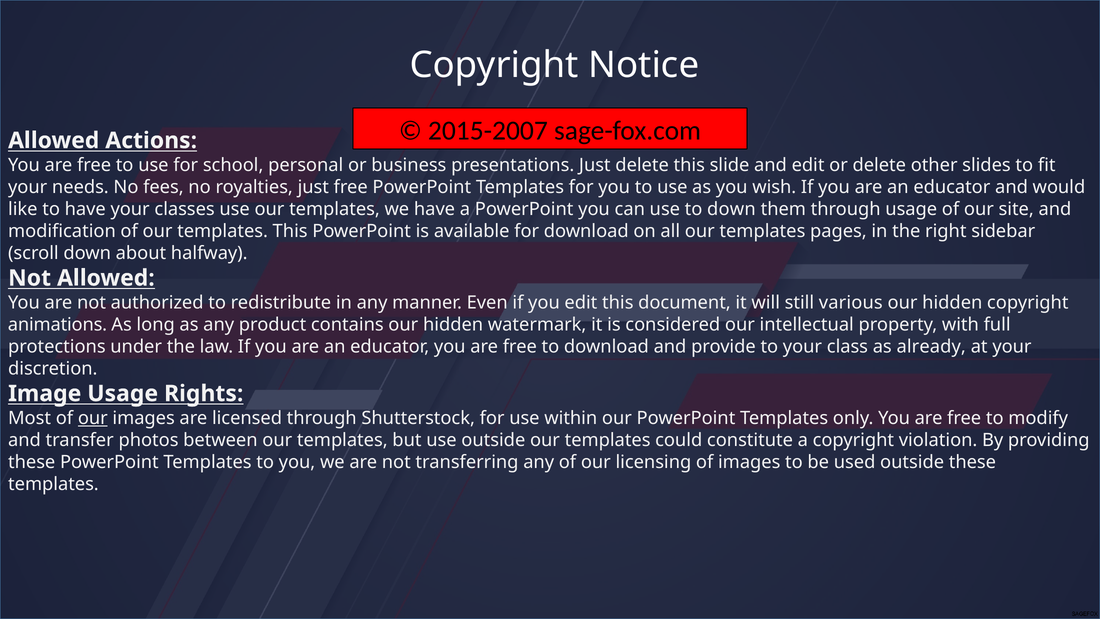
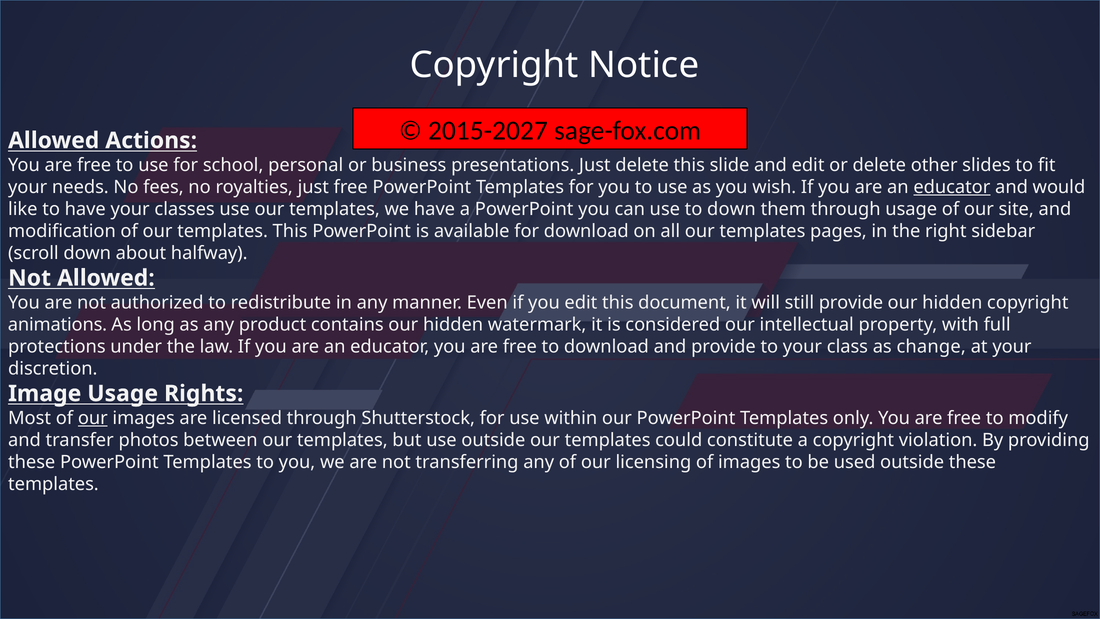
2015-2007: 2015-2007 -> 2015-2027
educator at (952, 187) underline: none -> present
still various: various -> provide
already: already -> change
